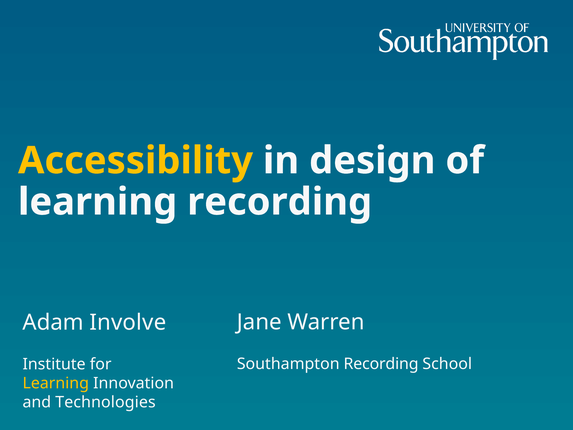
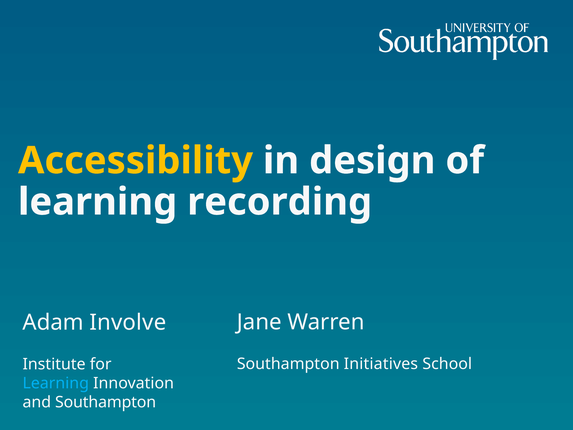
Southampton Recording: Recording -> Initiatives
Learning at (56, 383) colour: yellow -> light blue
and Technologies: Technologies -> Southampton
